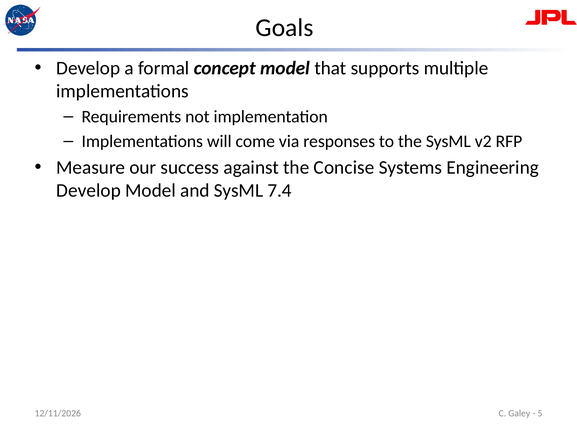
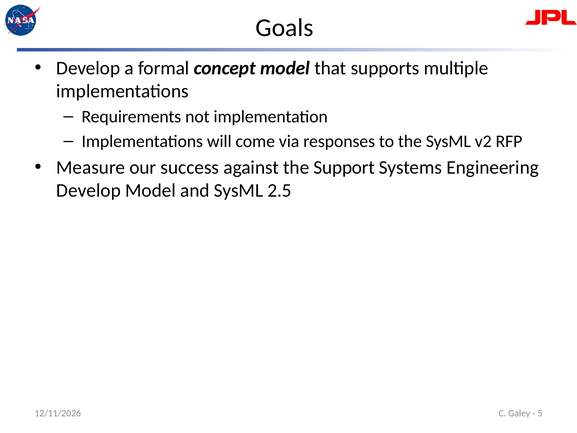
Concise: Concise -> Support
7.4: 7.4 -> 2.5
